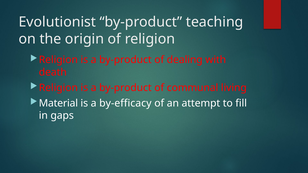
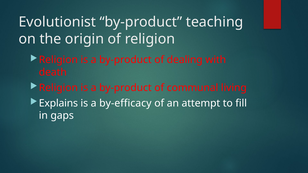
Material: Material -> Explains
